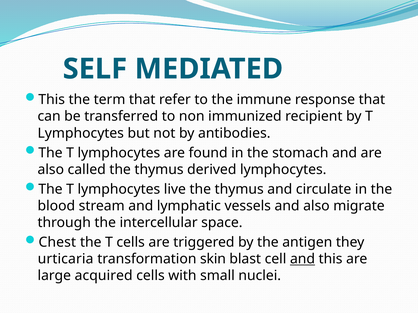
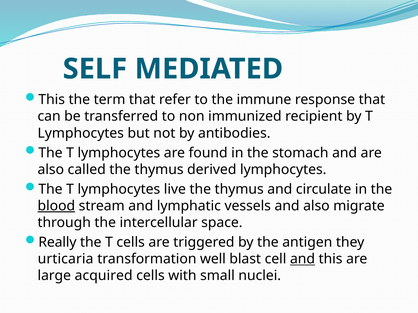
blood underline: none -> present
Chest: Chest -> Really
skin: skin -> well
